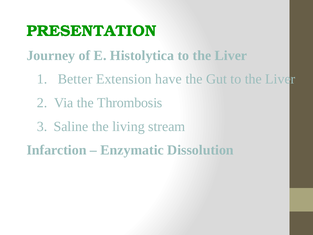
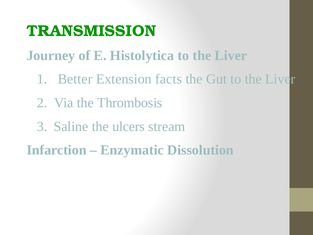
PRESENTATION: PRESENTATION -> TRANSMISSION
have: have -> facts
living: living -> ulcers
